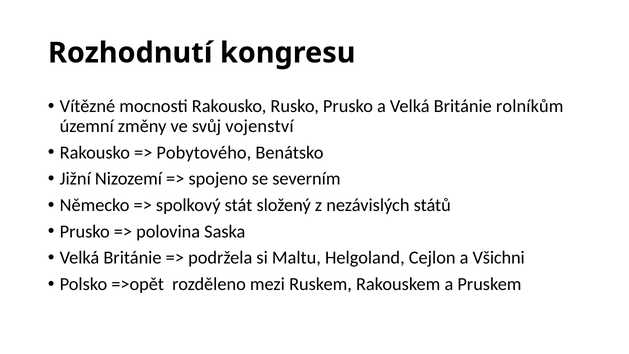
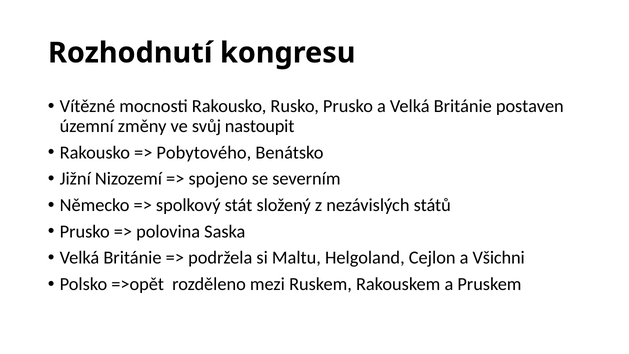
rolníkům: rolníkům -> postaven
vojenství: vojenství -> nastoupit
